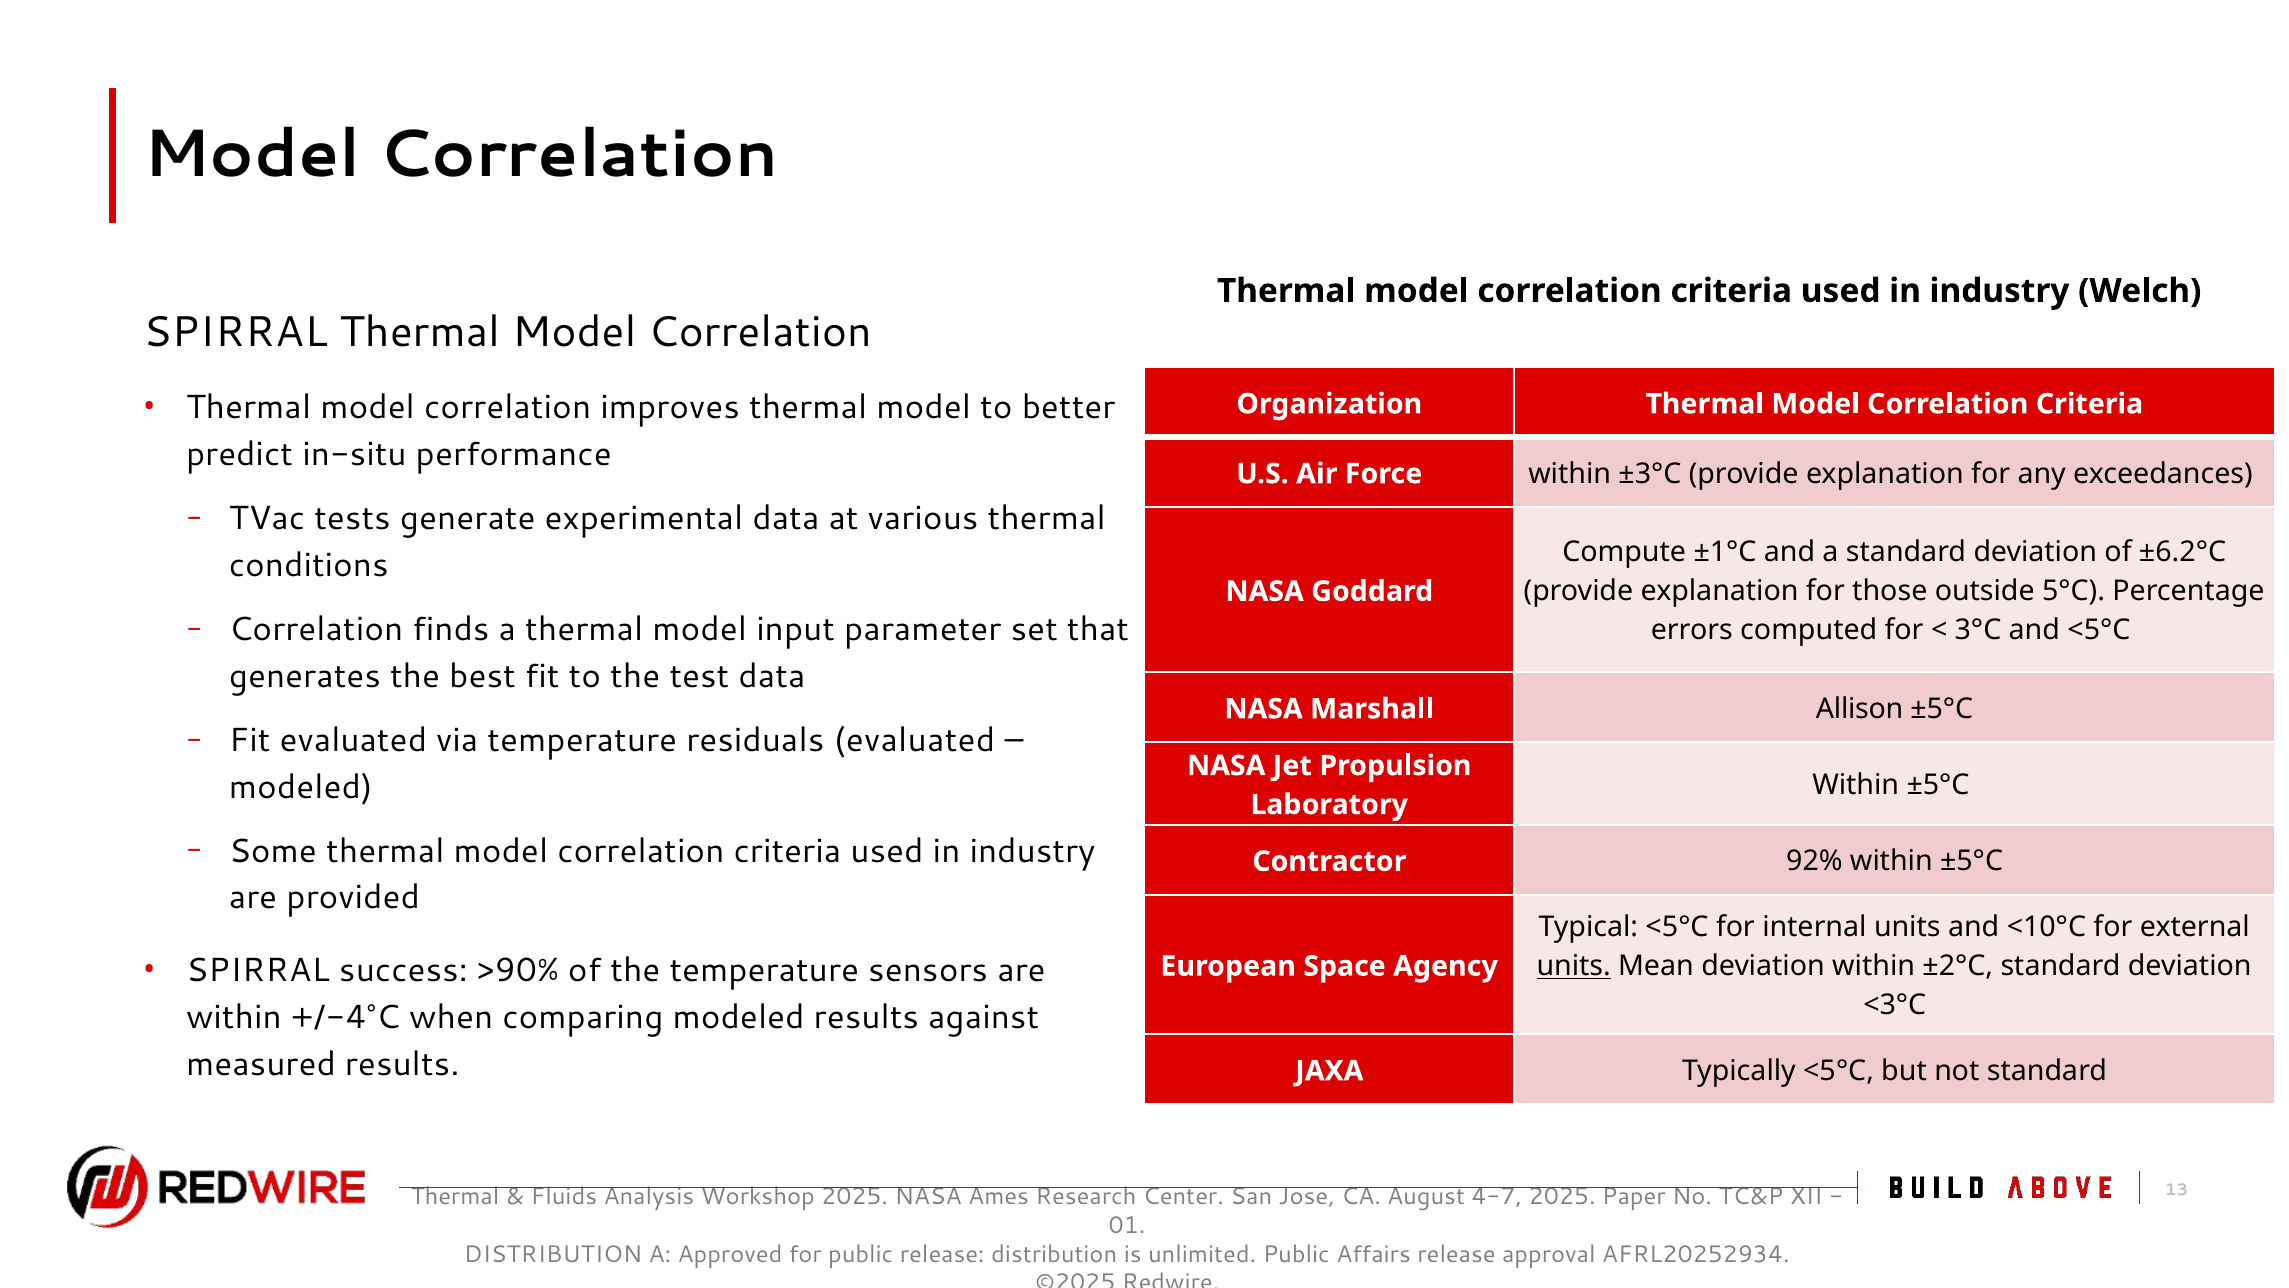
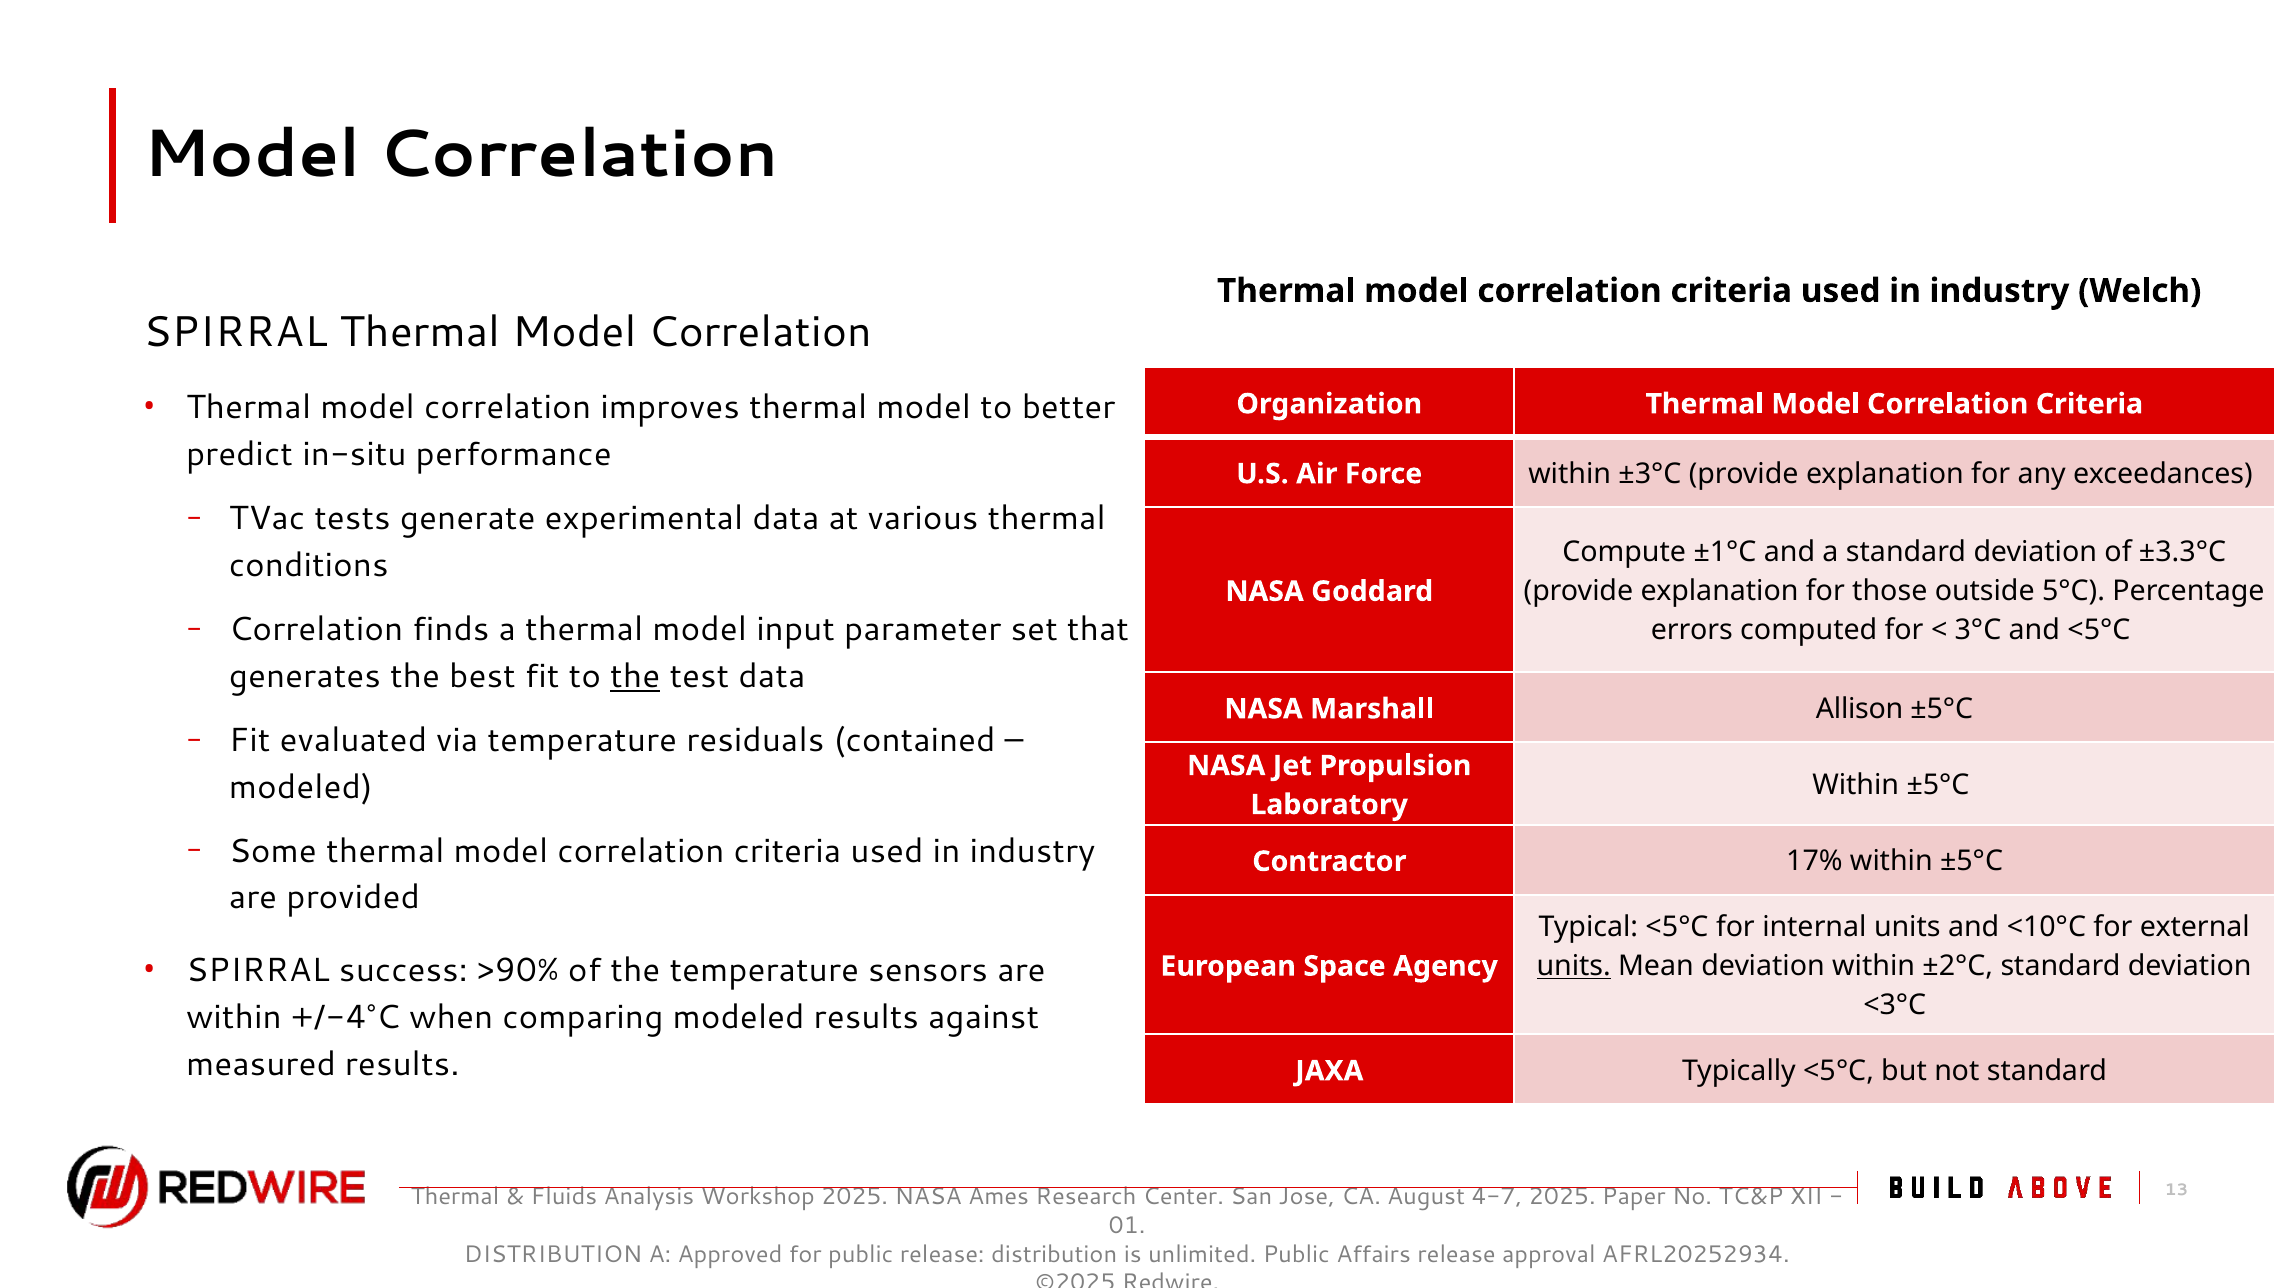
±6.2°C: ±6.2°C -> ±3.3°C
the at (635, 676) underline: none -> present
residuals evaluated: evaluated -> contained
92%: 92% -> 17%
